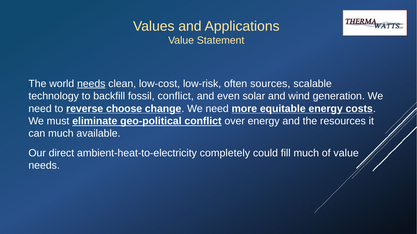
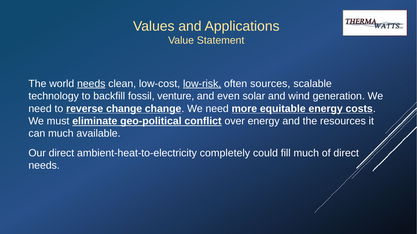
low-risk underline: none -> present
fossil conflict: conflict -> venture
reverse choose: choose -> change
of value: value -> direct
